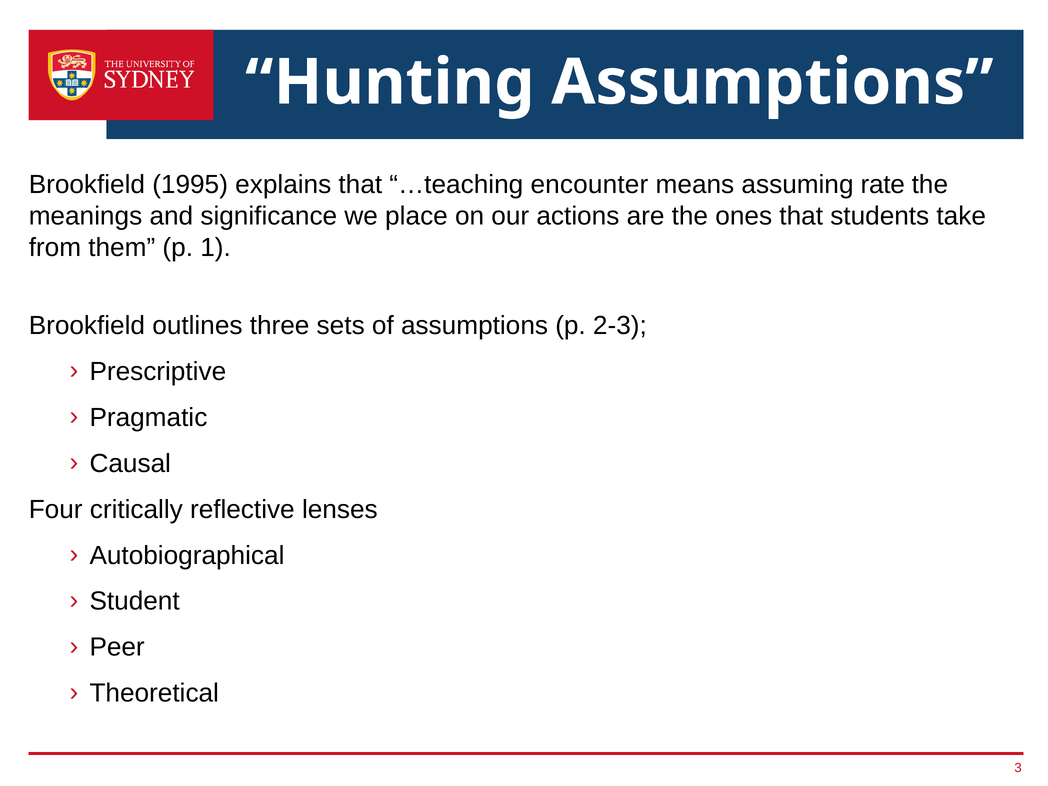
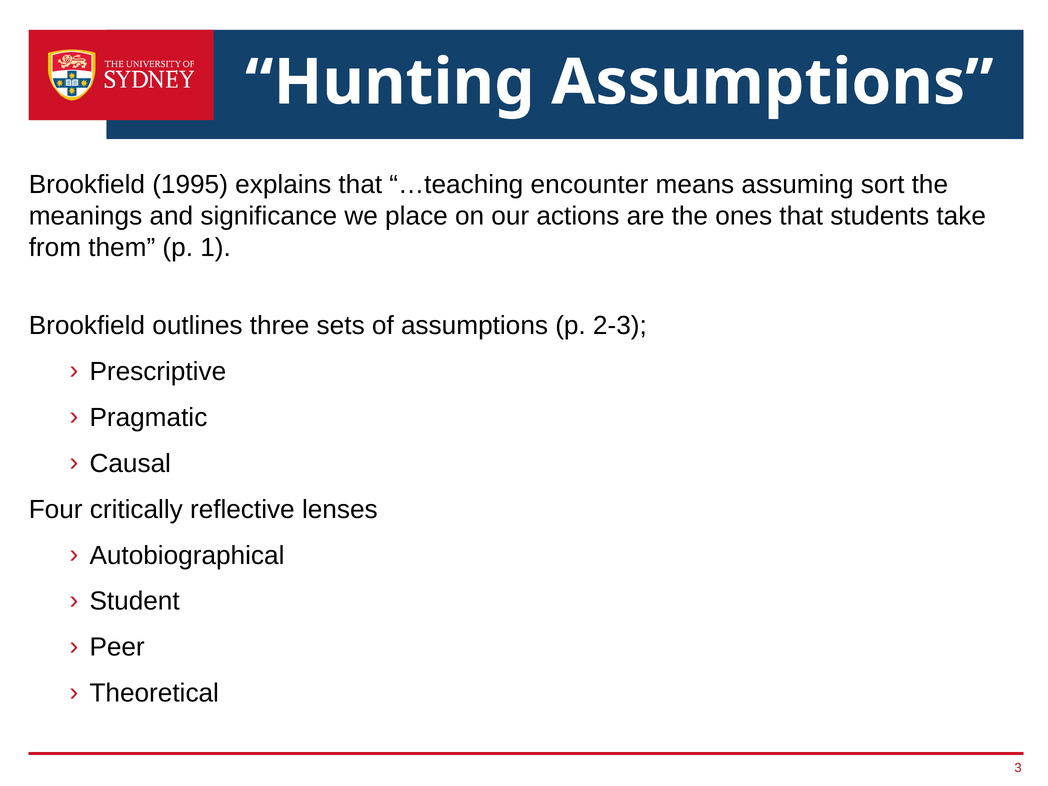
rate: rate -> sort
